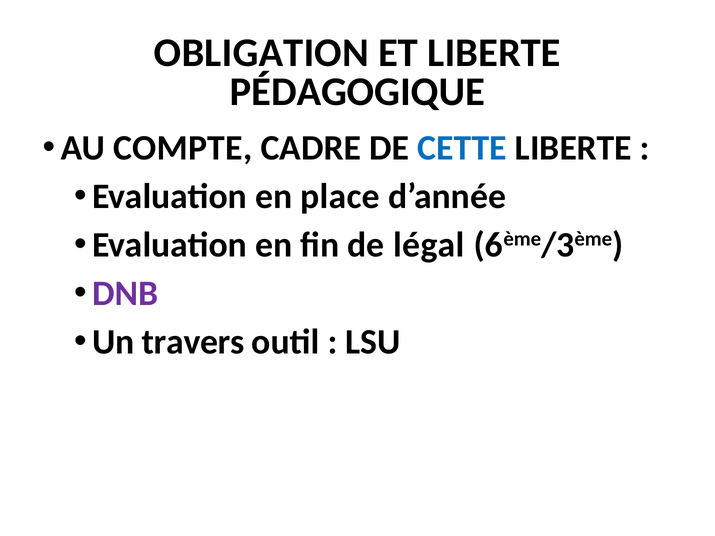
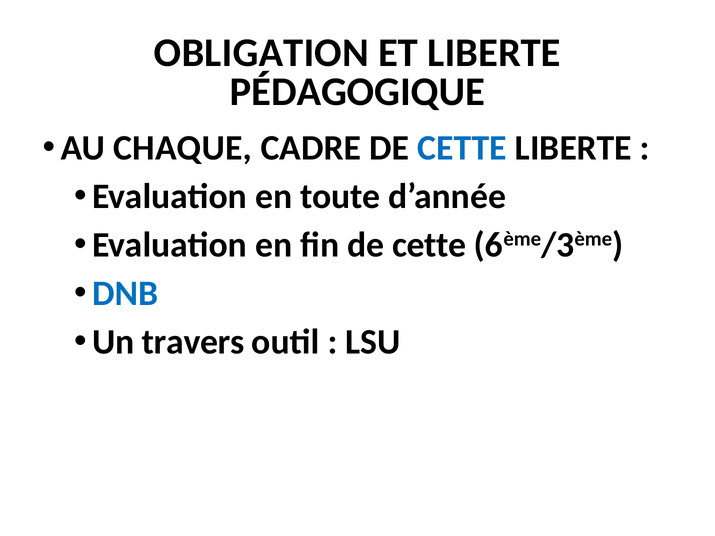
COMPTE: COMPTE -> CHAQUE
place: place -> toute
fin de légal: légal -> cette
DNB colour: purple -> blue
